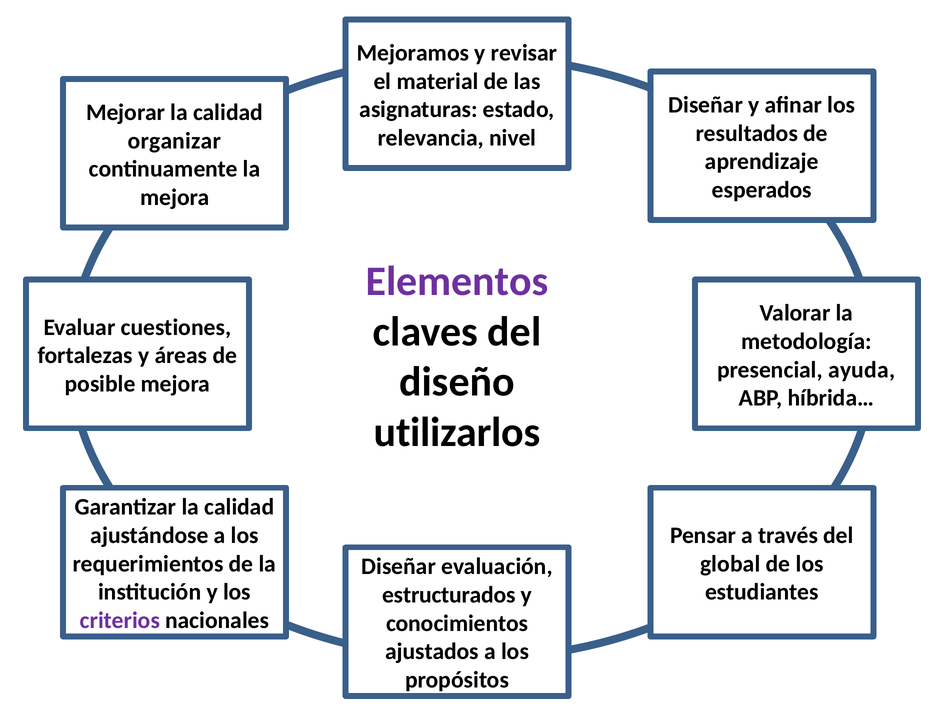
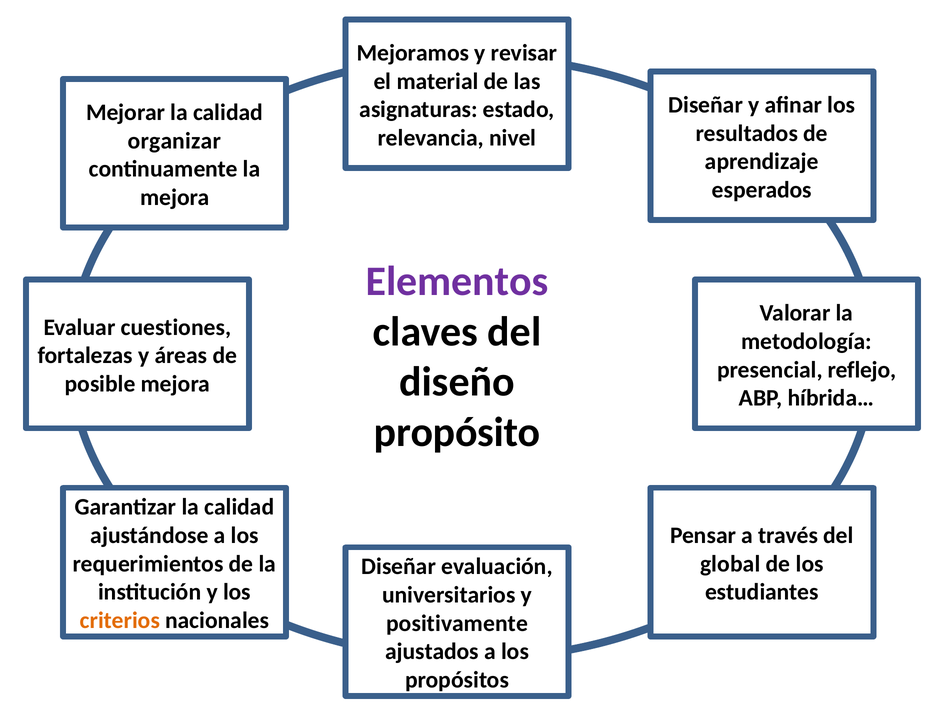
ayuda: ayuda -> reflejo
utilizarlos: utilizarlos -> propósito
estructurados: estructurados -> universitarios
criterios colour: purple -> orange
conocimientos: conocimientos -> positivamente
